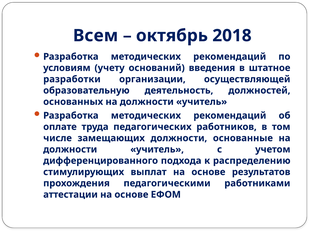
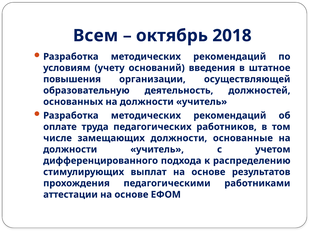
разработки: разработки -> повышения
